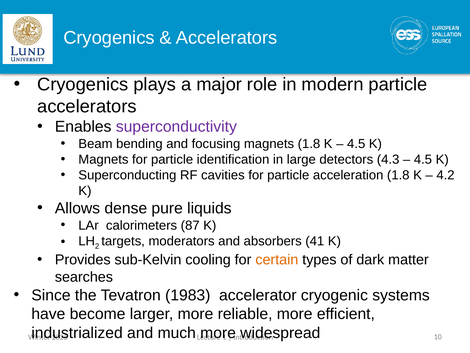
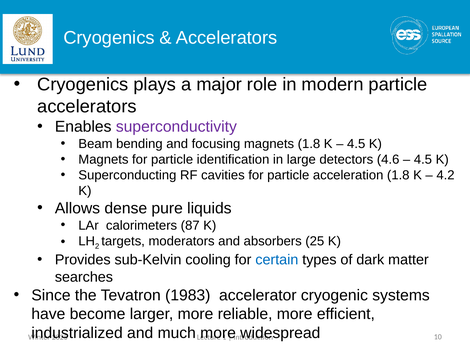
4.3: 4.3 -> 4.6
41: 41 -> 25
certain colour: orange -> blue
